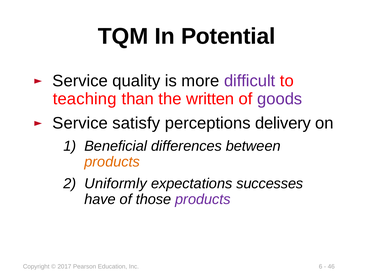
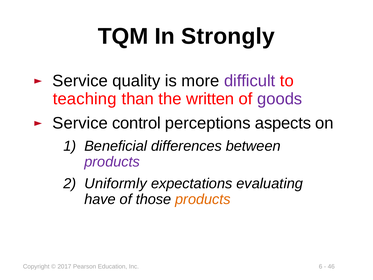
Potential: Potential -> Strongly
satisfy: satisfy -> control
delivery: delivery -> aspects
products at (112, 162) colour: orange -> purple
successes: successes -> evaluating
products at (203, 199) colour: purple -> orange
